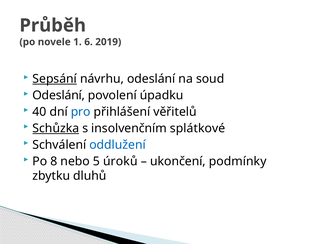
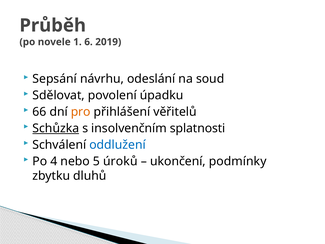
Sepsání underline: present -> none
Odeslání at (59, 95): Odeslání -> Sdělovat
40: 40 -> 66
pro colour: blue -> orange
splátkové: splátkové -> splatnosti
8: 8 -> 4
